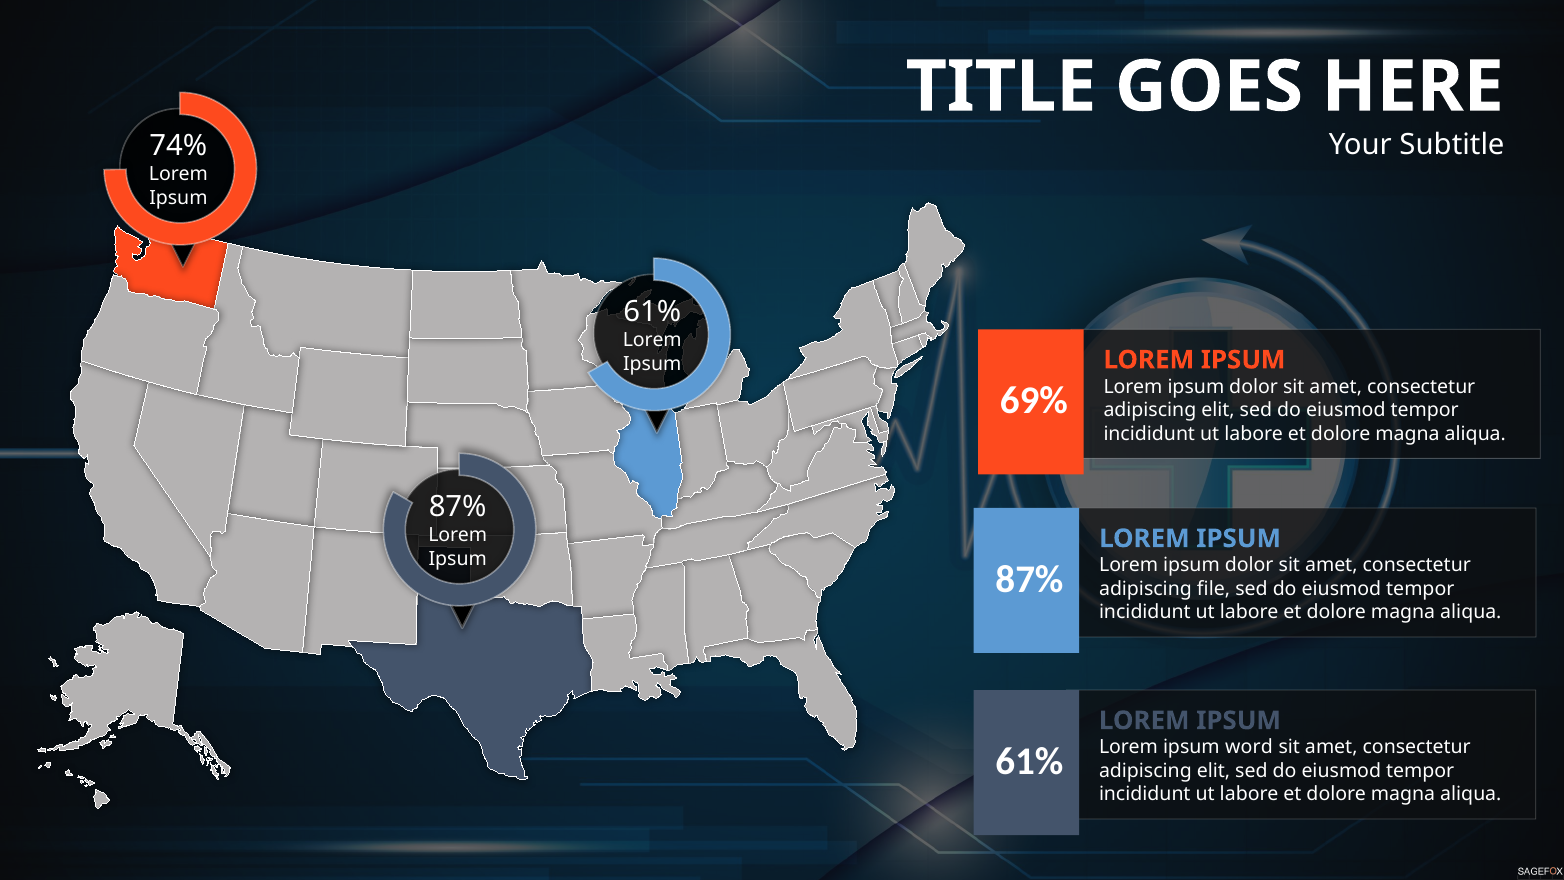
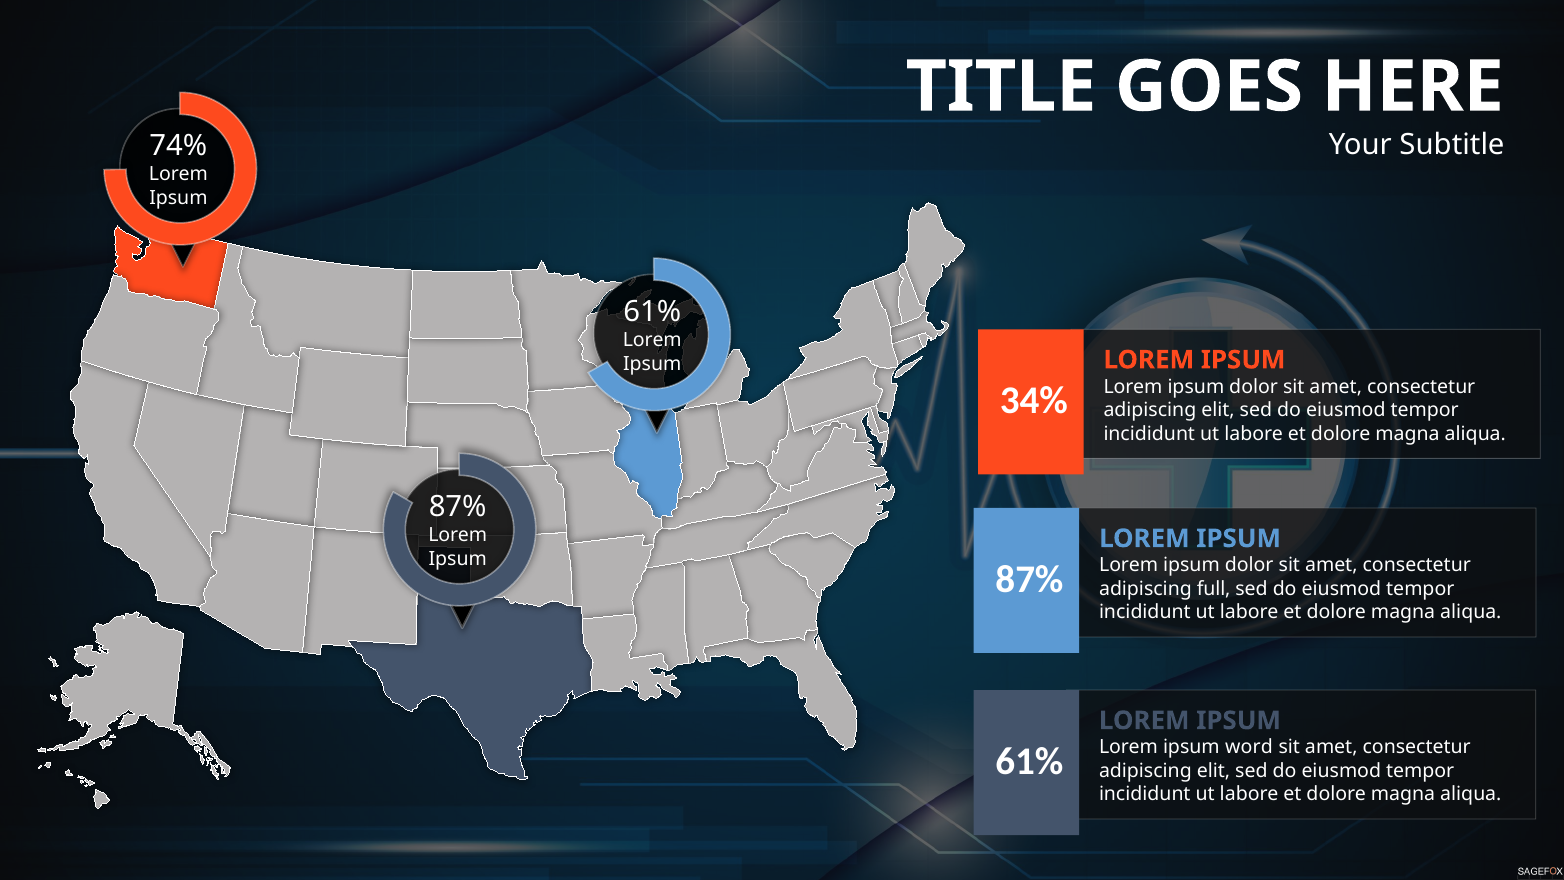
69%: 69% -> 34%
file: file -> full
